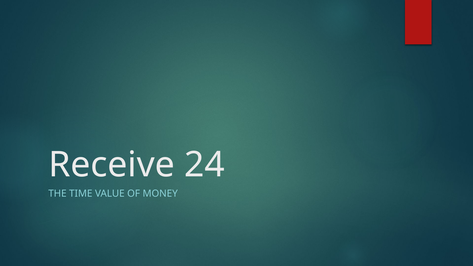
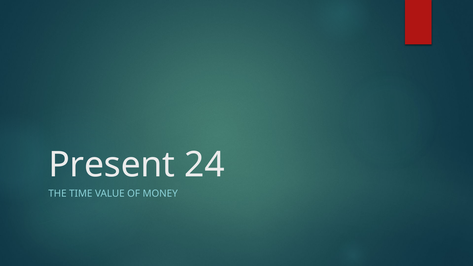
Receive: Receive -> Present
